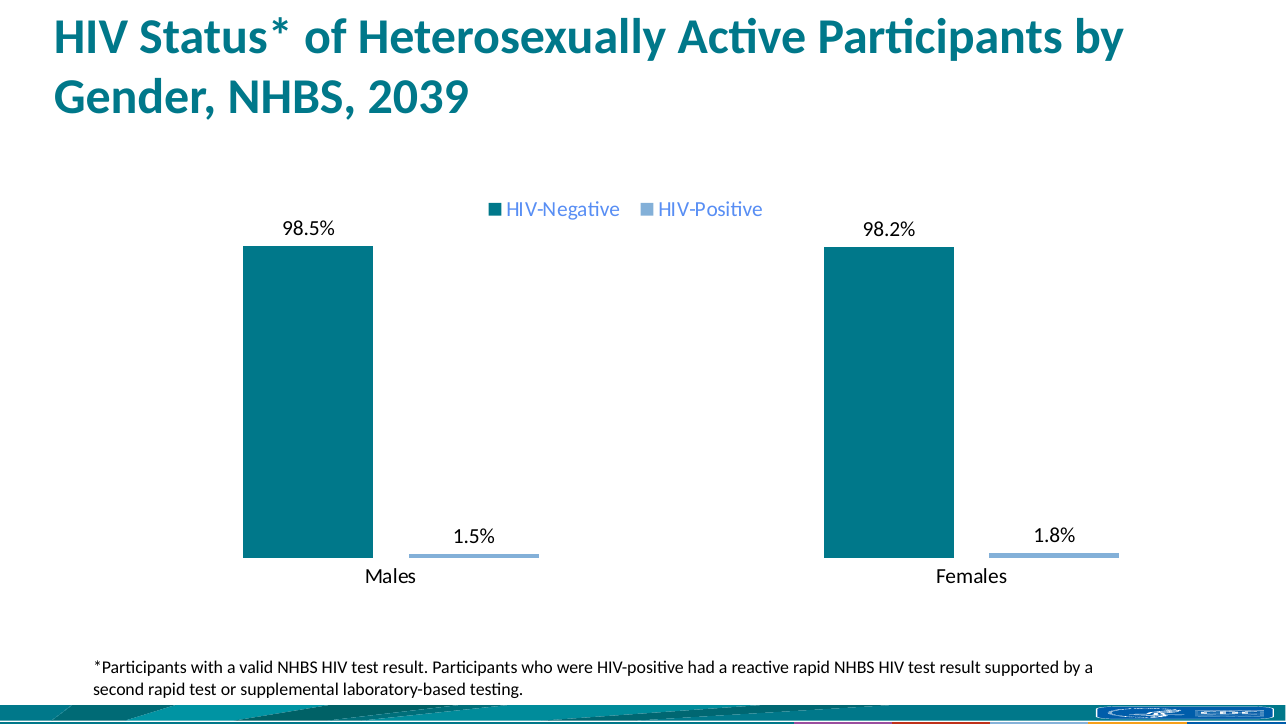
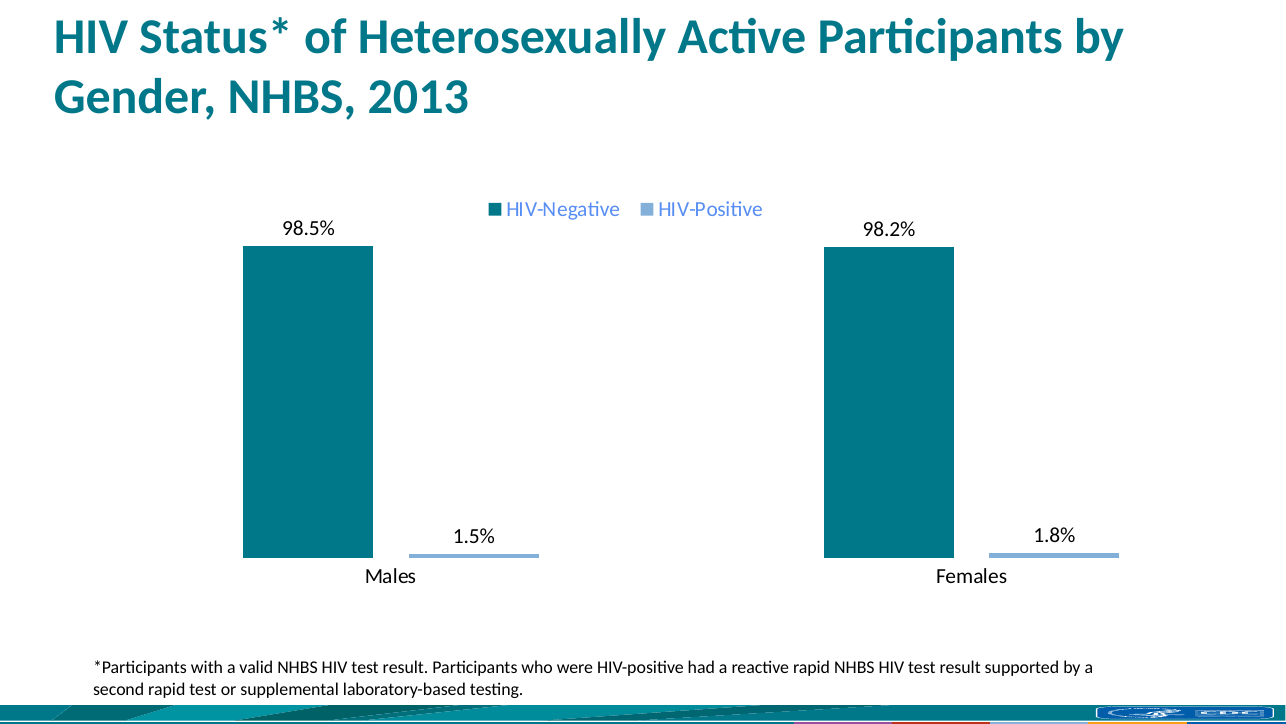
2039: 2039 -> 2013
